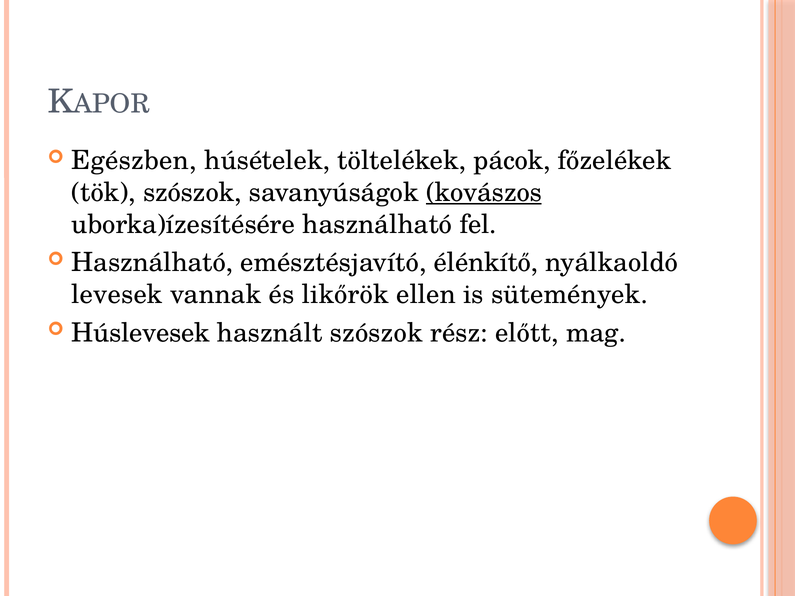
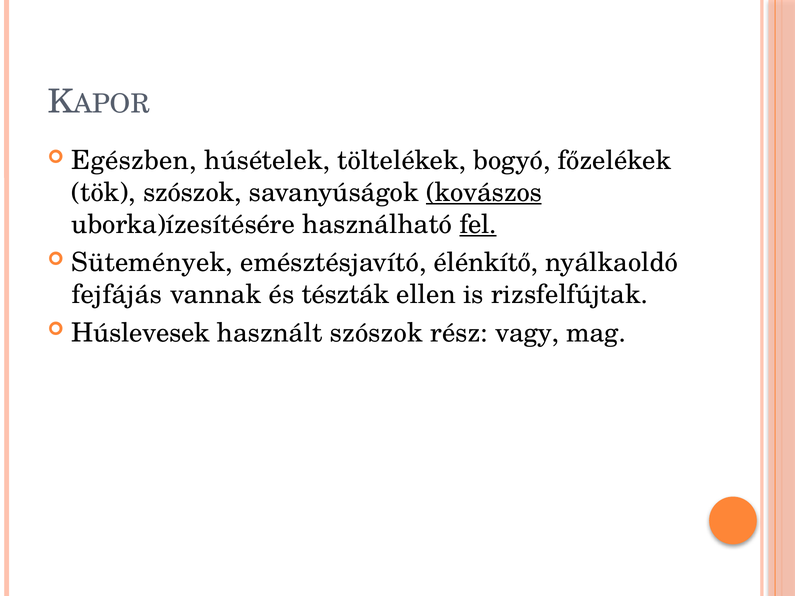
pácok: pácok -> bogyó
fel underline: none -> present
Használható at (152, 263): Használható -> Sütemények
levesek: levesek -> fejfájás
likőrök: likőrök -> tészták
sütemények: sütemények -> rizsfelfújtak
előtt: előtt -> vagy
